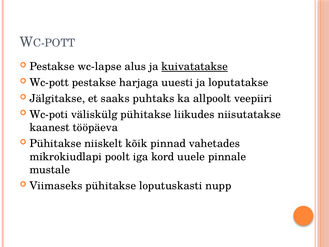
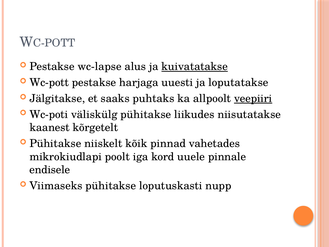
veepiiri underline: none -> present
tööpäeva: tööpäeva -> kõrgetelt
mustale: mustale -> endisele
